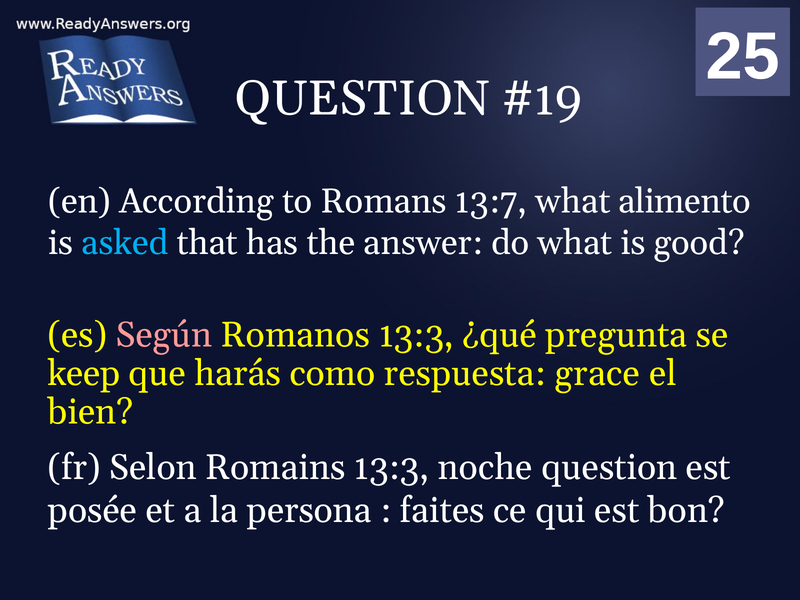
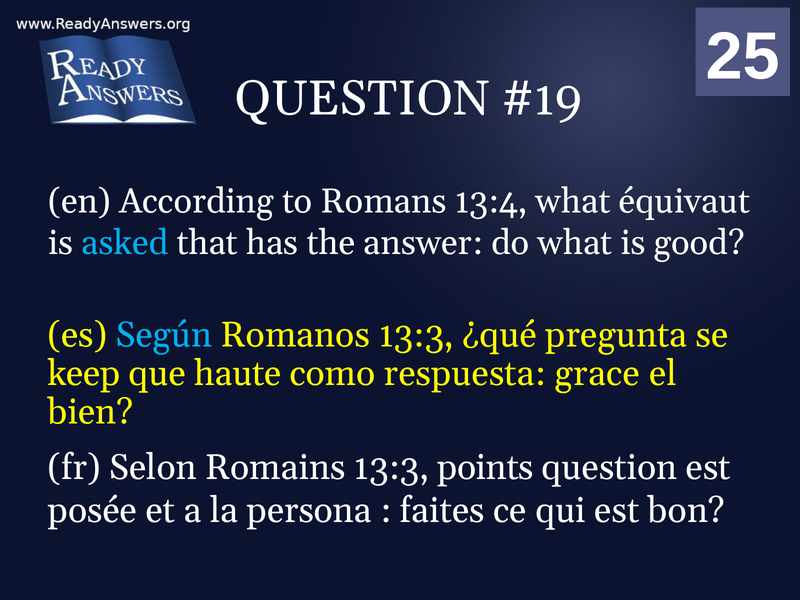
13:7: 13:7 -> 13:4
alimento: alimento -> équivaut
Según colour: pink -> light blue
harás: harás -> haute
noche: noche -> points
